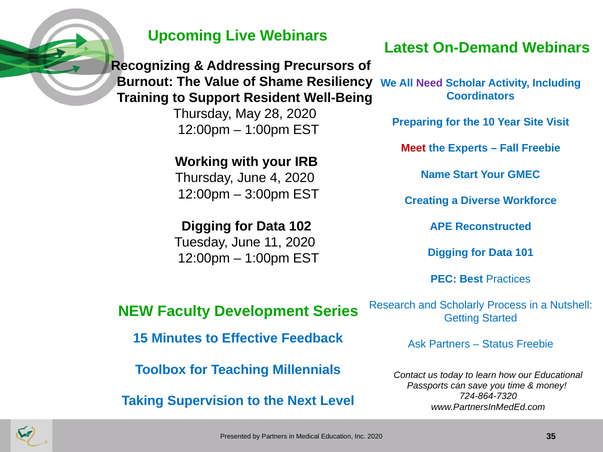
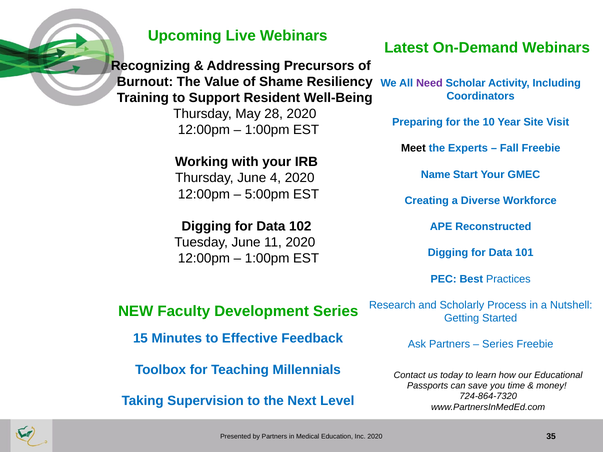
Meet colour: red -> black
3:00pm: 3:00pm -> 5:00pm
Status at (498, 345): Status -> Series
